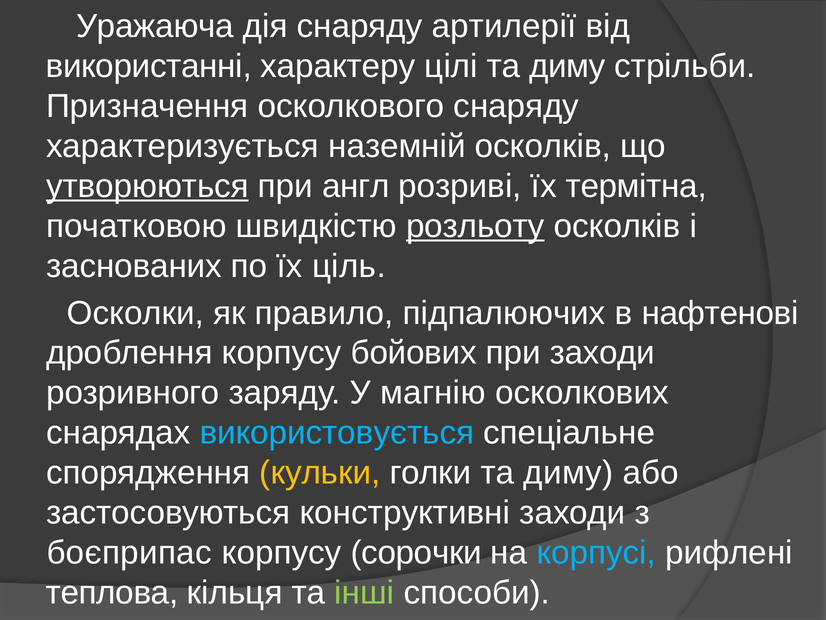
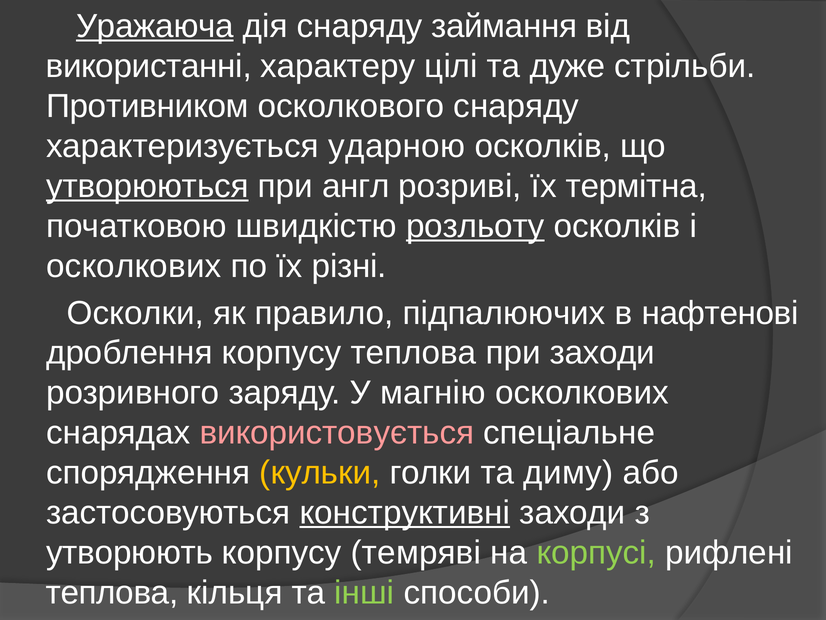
Уражаюча underline: none -> present
артилерії: артилерії -> займання
цілі та диму: диму -> дуже
Призначення: Призначення -> Противником
наземній: наземній -> ударною
заснованих at (134, 266): заснованих -> осколкових
ціль: ціль -> різні
корпусу бойових: бойових -> теплова
використовується colour: light blue -> pink
конструктивні underline: none -> present
боєприпас: боєприпас -> утворюють
сорочки: сорочки -> темряві
корпусі colour: light blue -> light green
